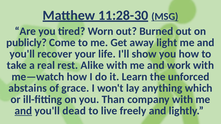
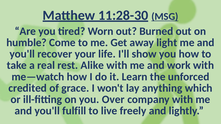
publicly: publicly -> humble
abstains: abstains -> credited
Than: Than -> Over
and at (23, 111) underline: present -> none
dead: dead -> fulfill
